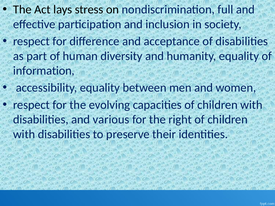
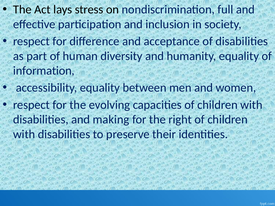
various: various -> making
